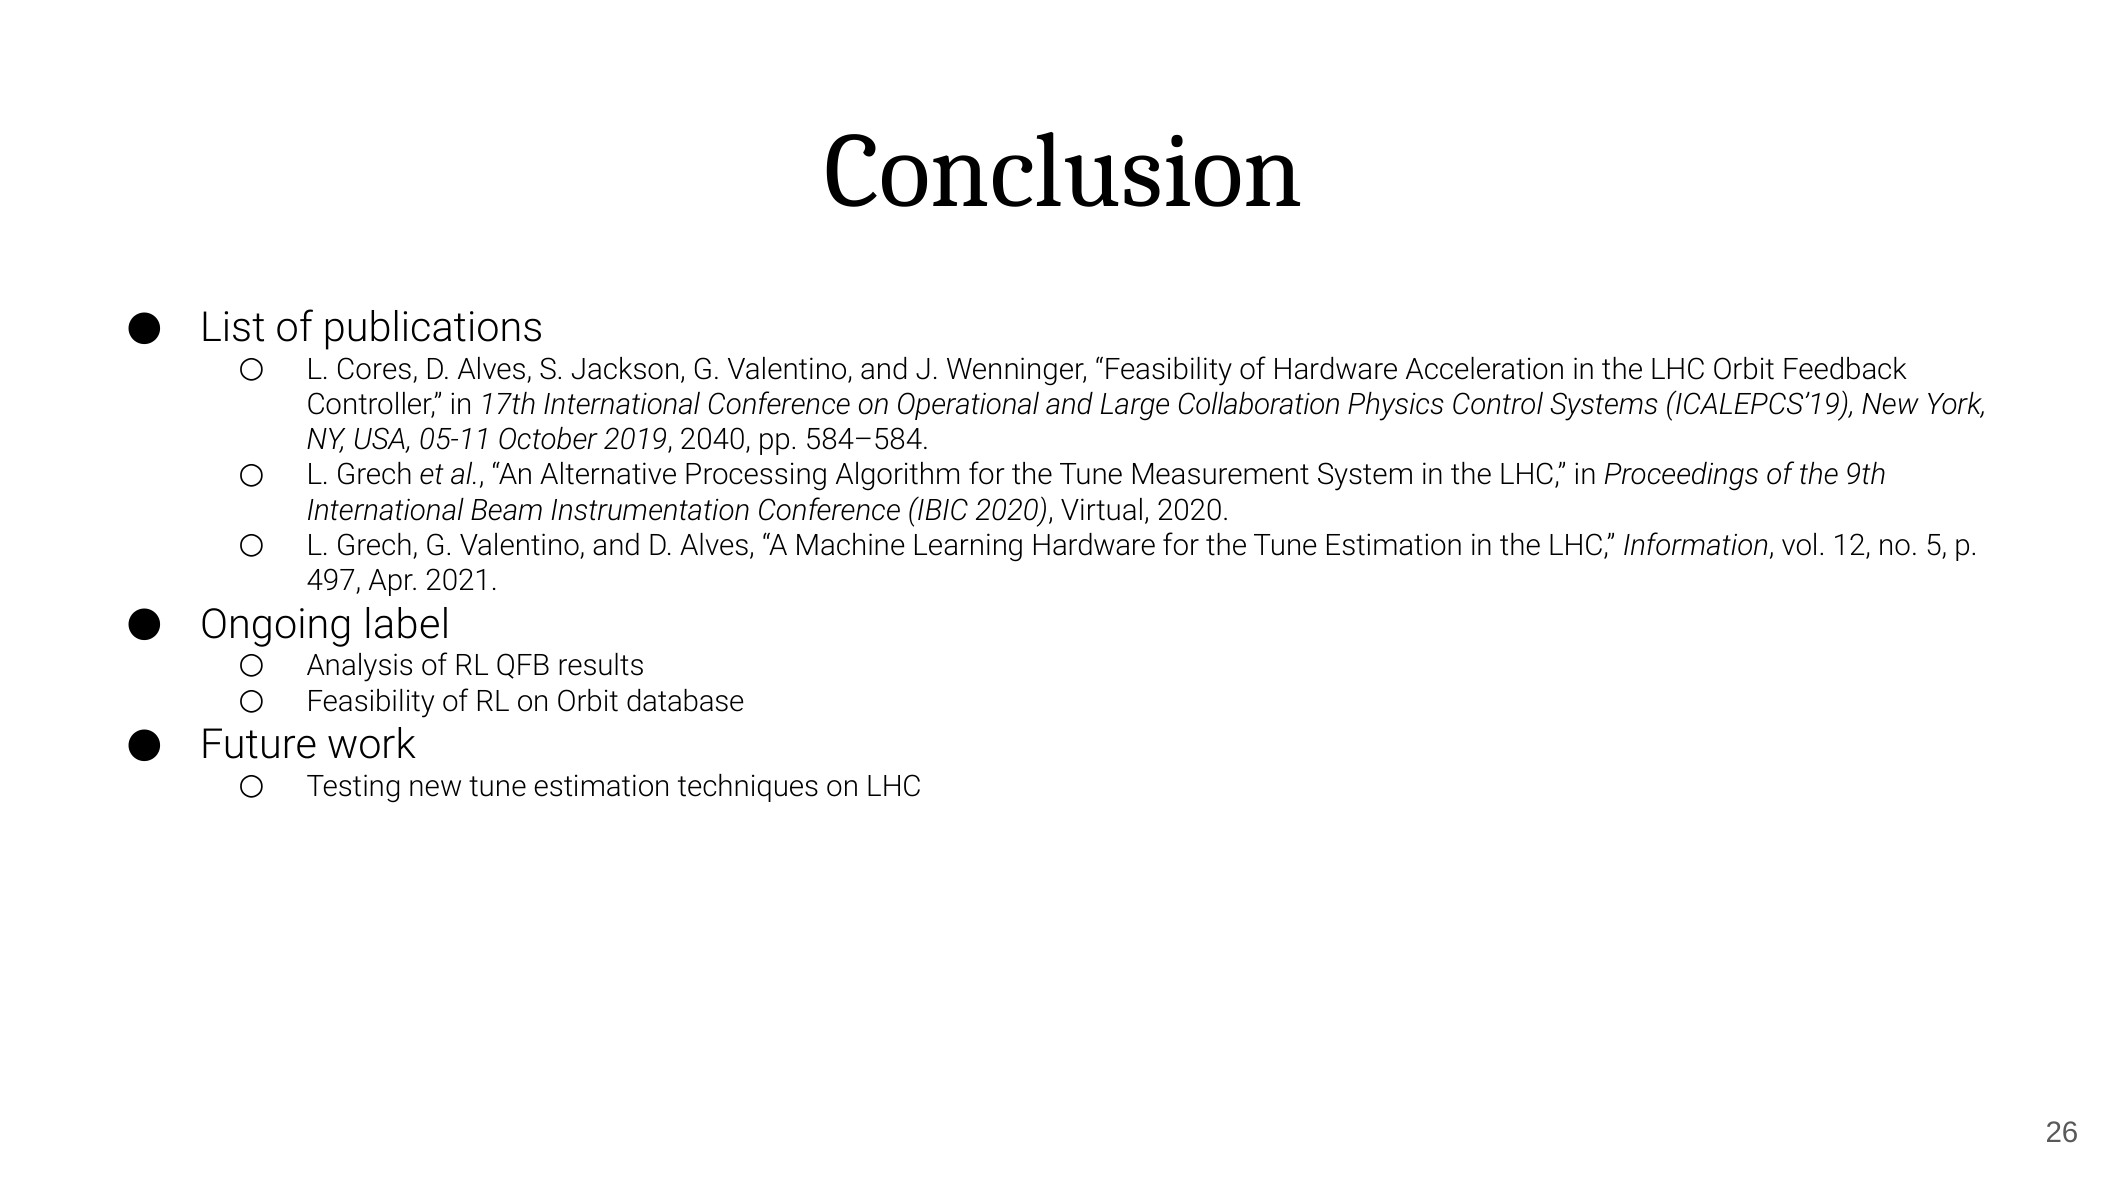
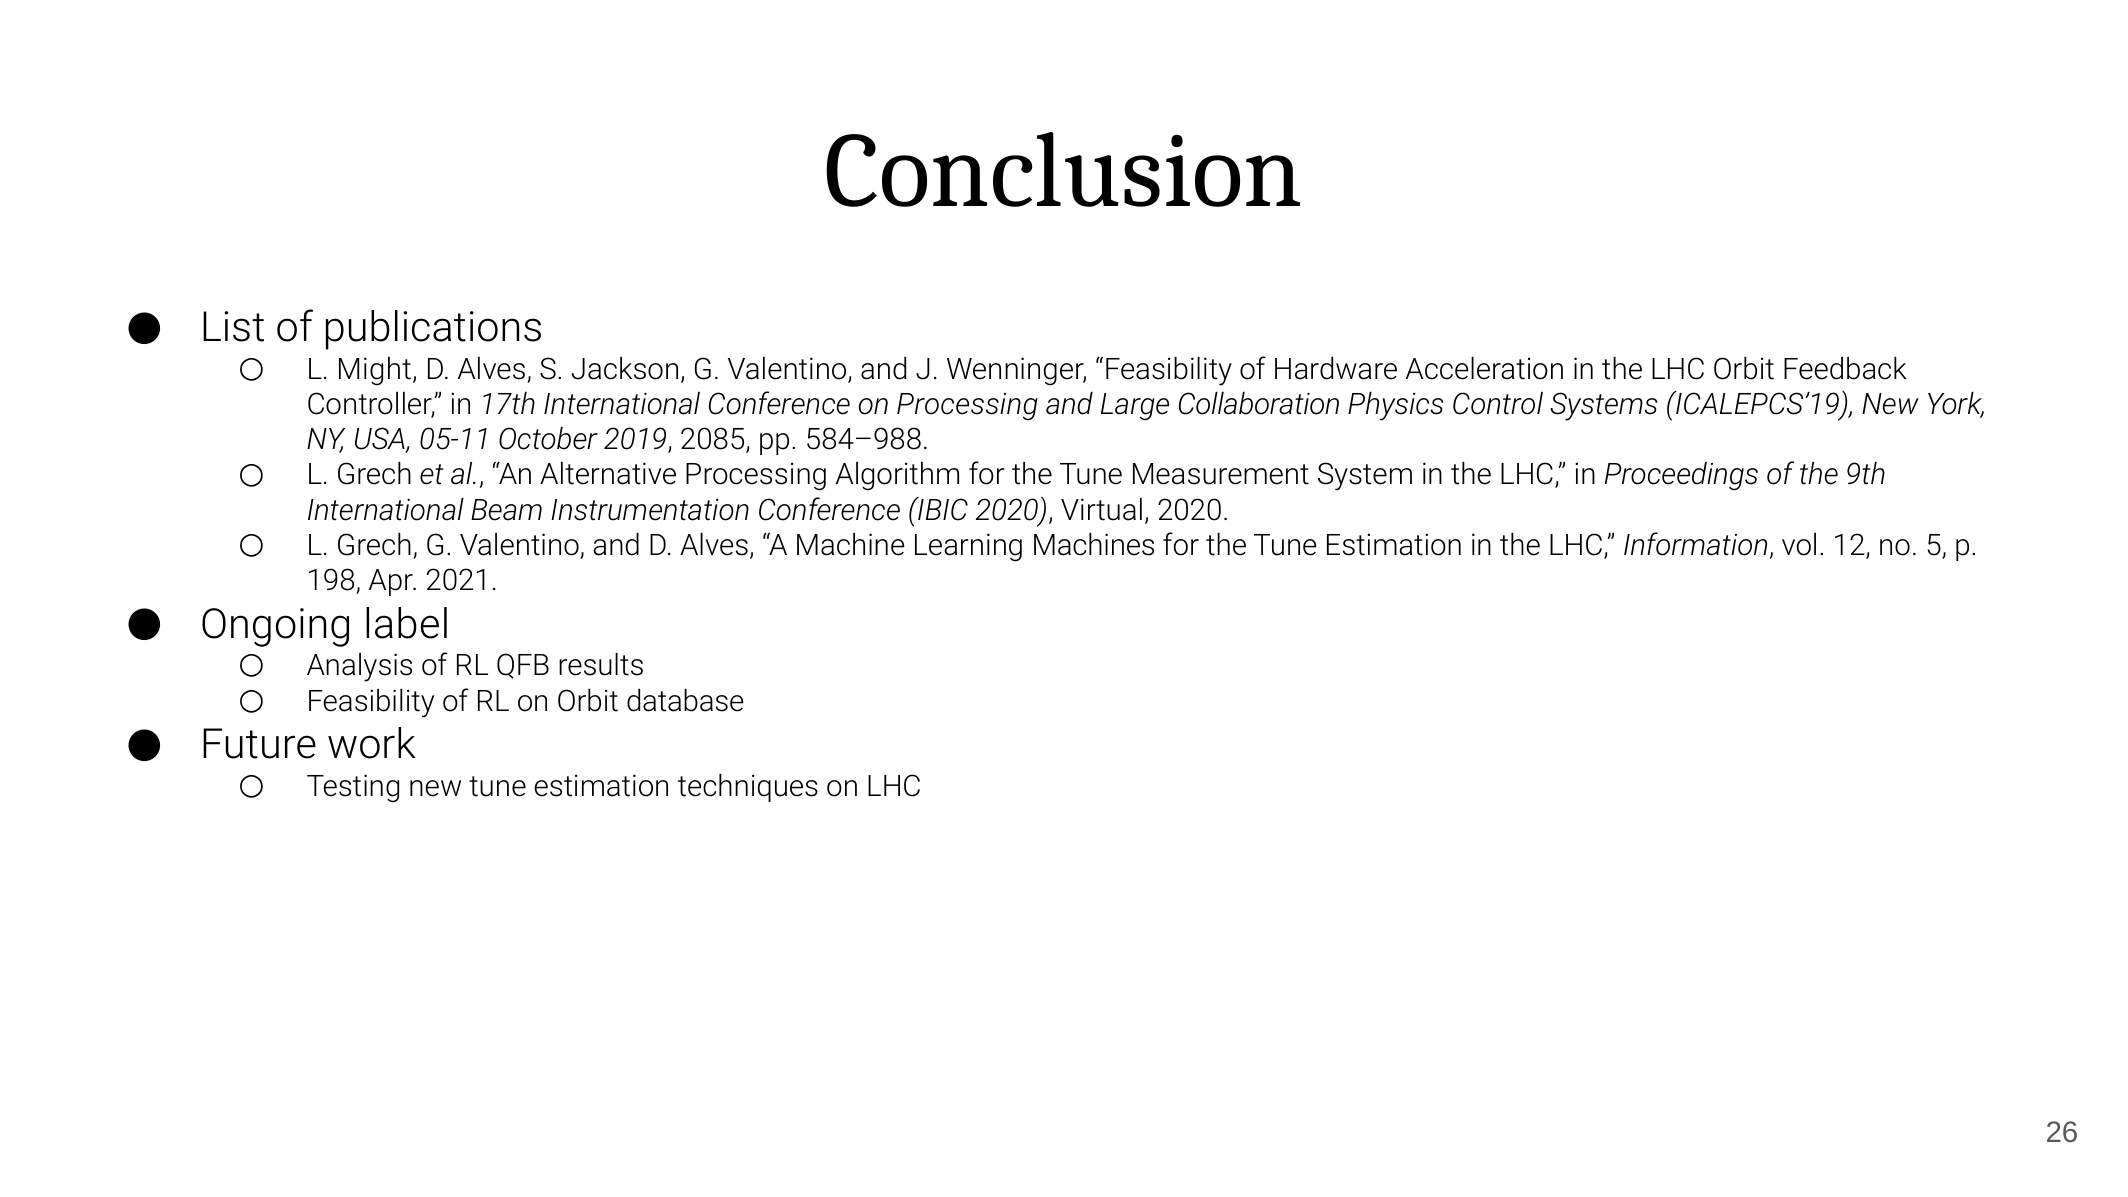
Cores: Cores -> Might
on Operational: Operational -> Processing
2040: 2040 -> 2085
584–584: 584–584 -> 584–988
Learning Hardware: Hardware -> Machines
497: 497 -> 198
